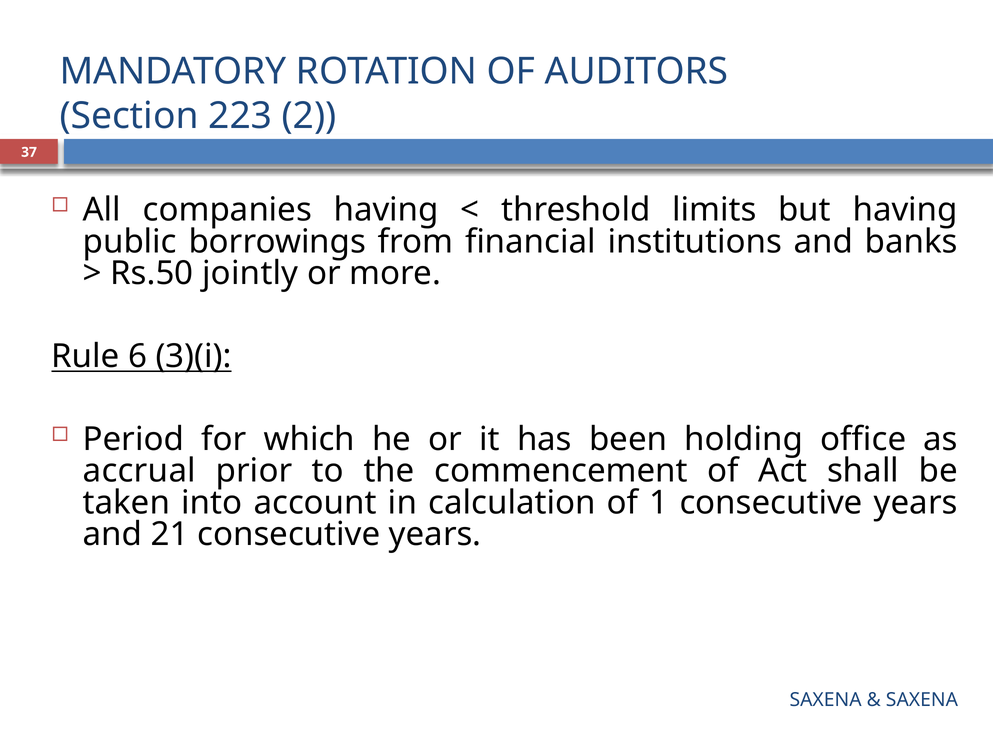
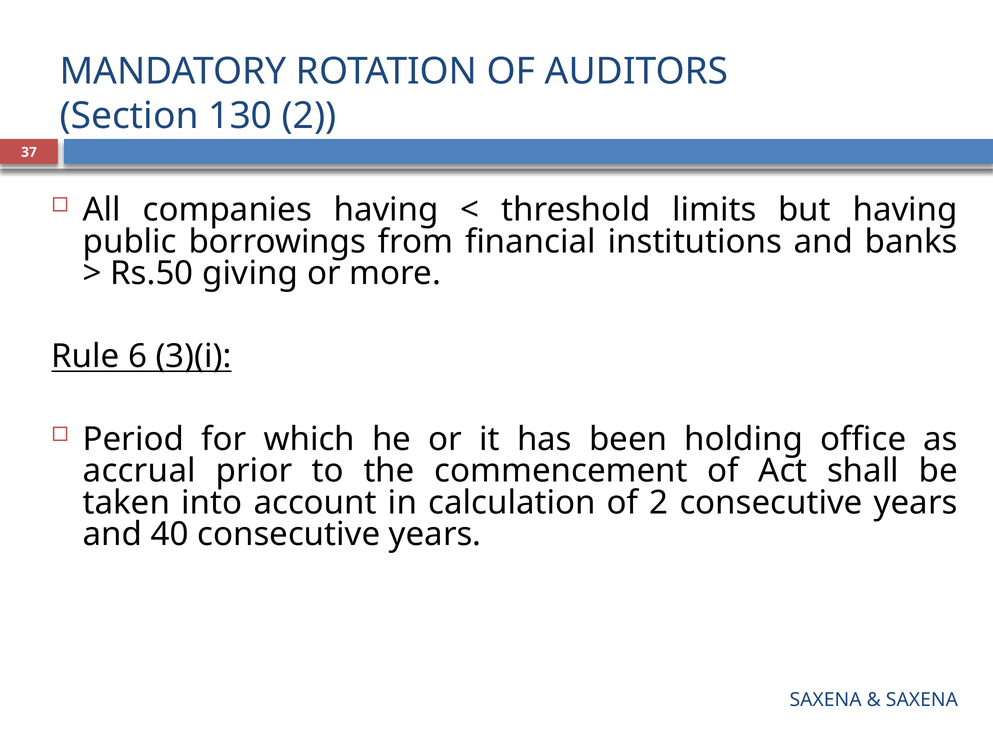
223: 223 -> 130
jointly: jointly -> giving
of 1: 1 -> 2
21: 21 -> 40
